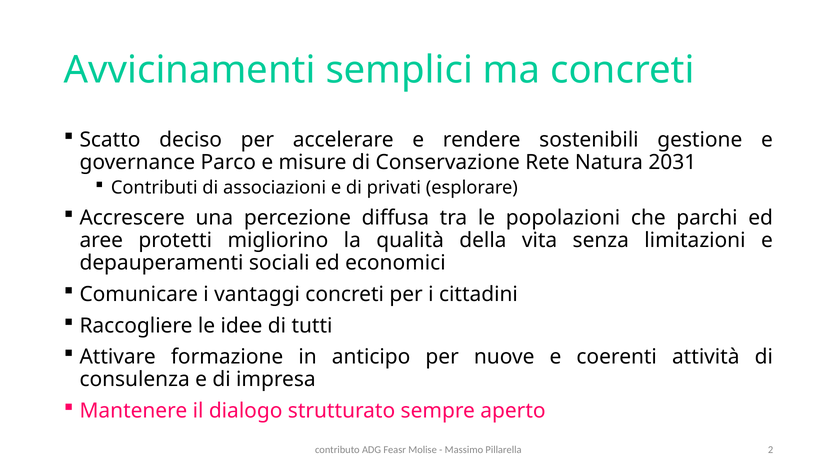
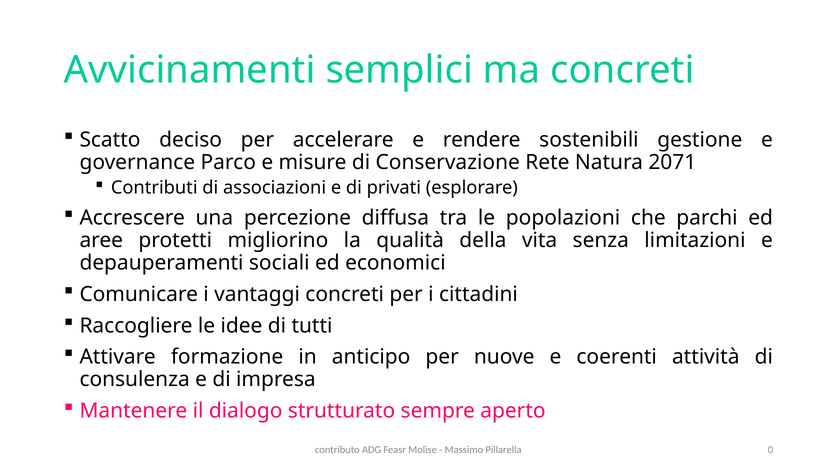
2031: 2031 -> 2071
2: 2 -> 0
